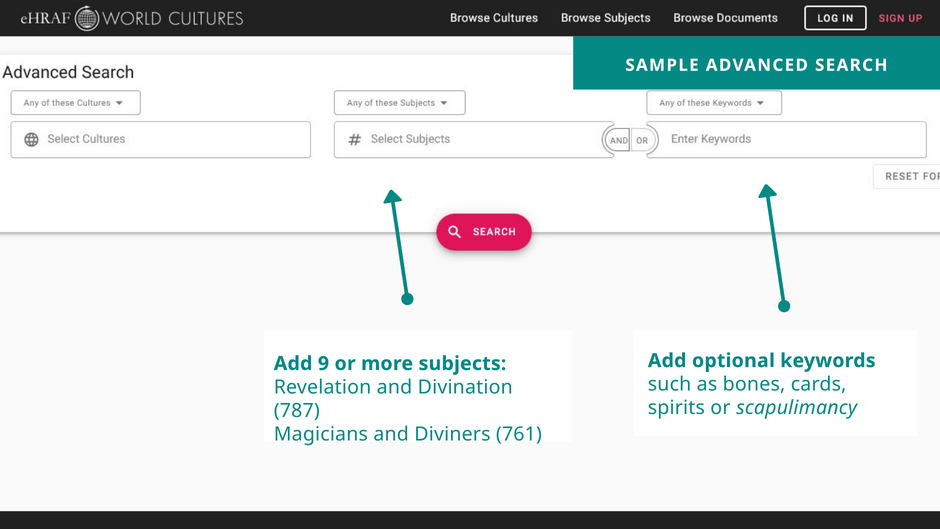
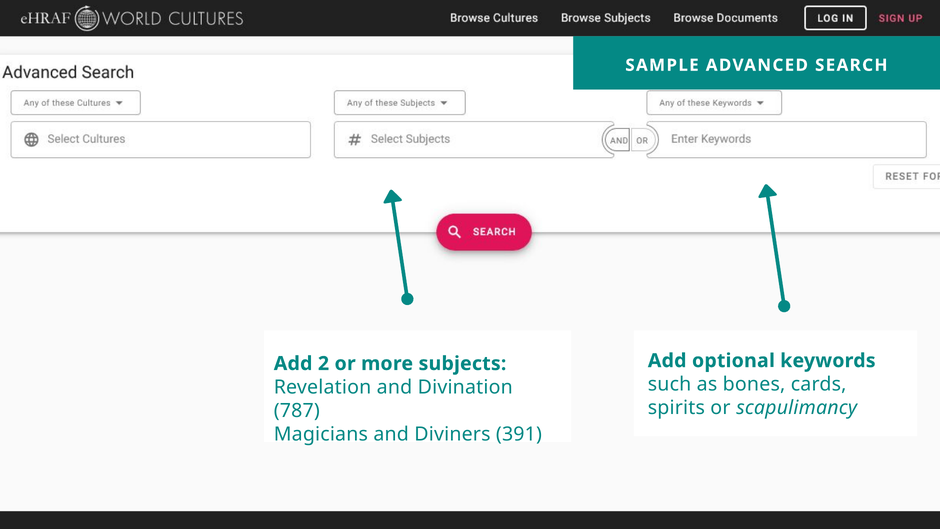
9: 9 -> 2
761: 761 -> 391
